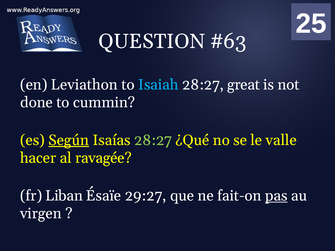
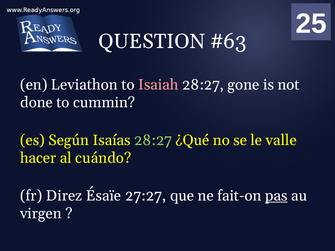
Isaiah colour: light blue -> pink
great: great -> gone
Según underline: present -> none
ravagée: ravagée -> cuándo
Liban: Liban -> Direz
29:27: 29:27 -> 27:27
